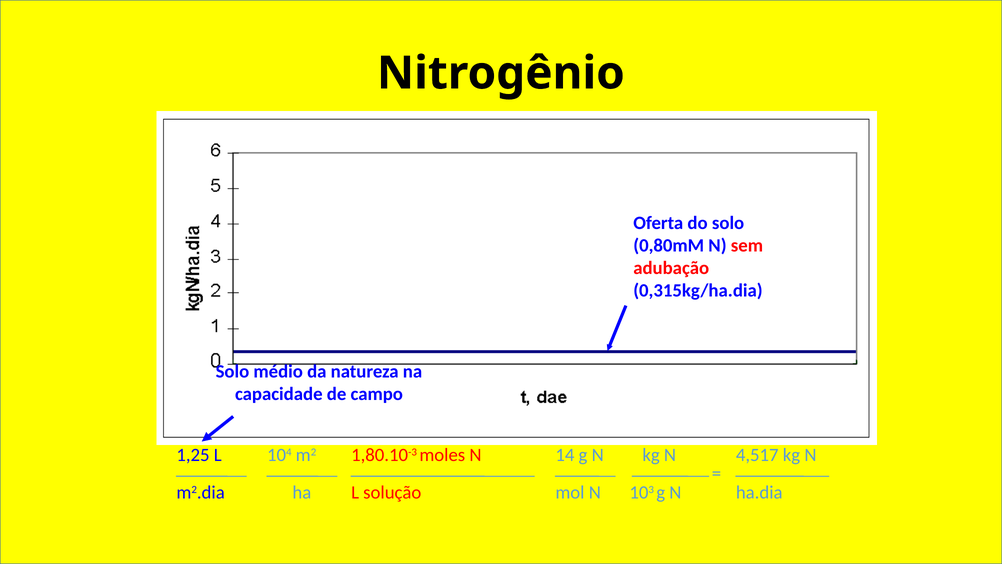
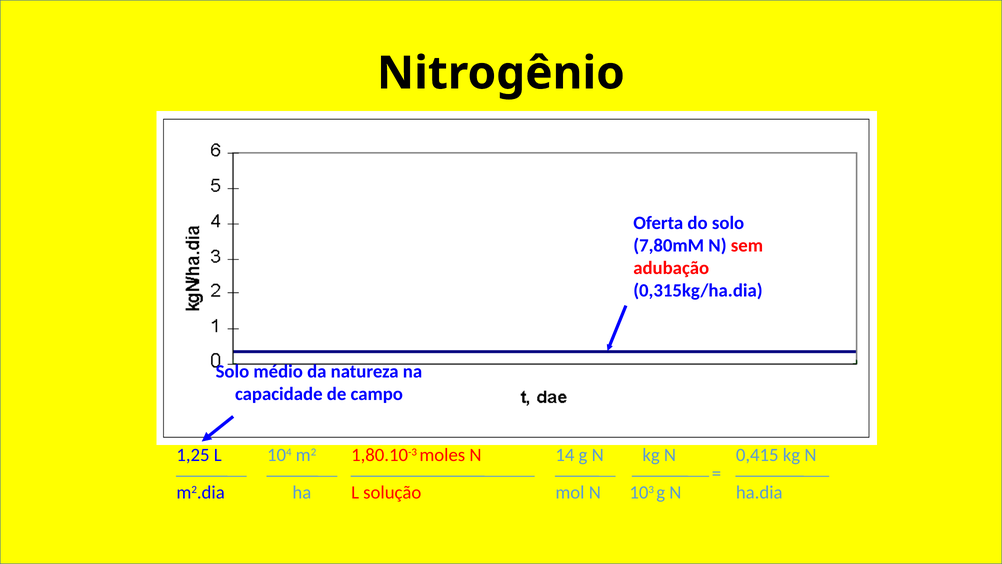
0,80mM: 0,80mM -> 7,80mM
4,517: 4,517 -> 0,415
